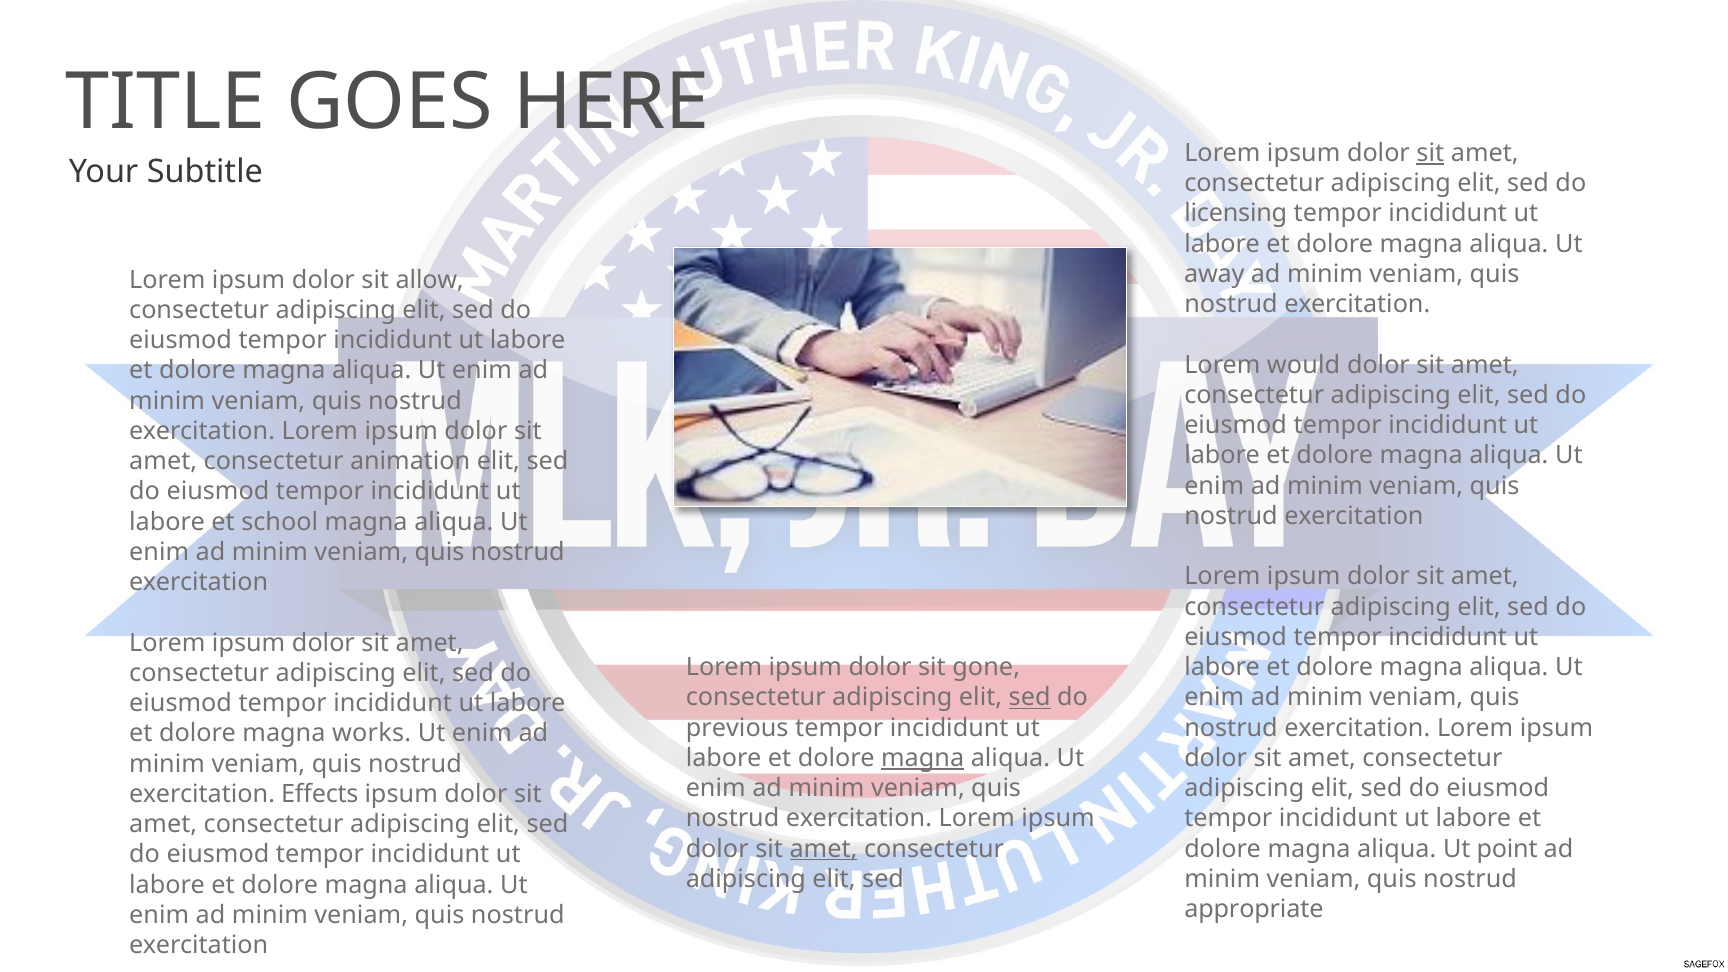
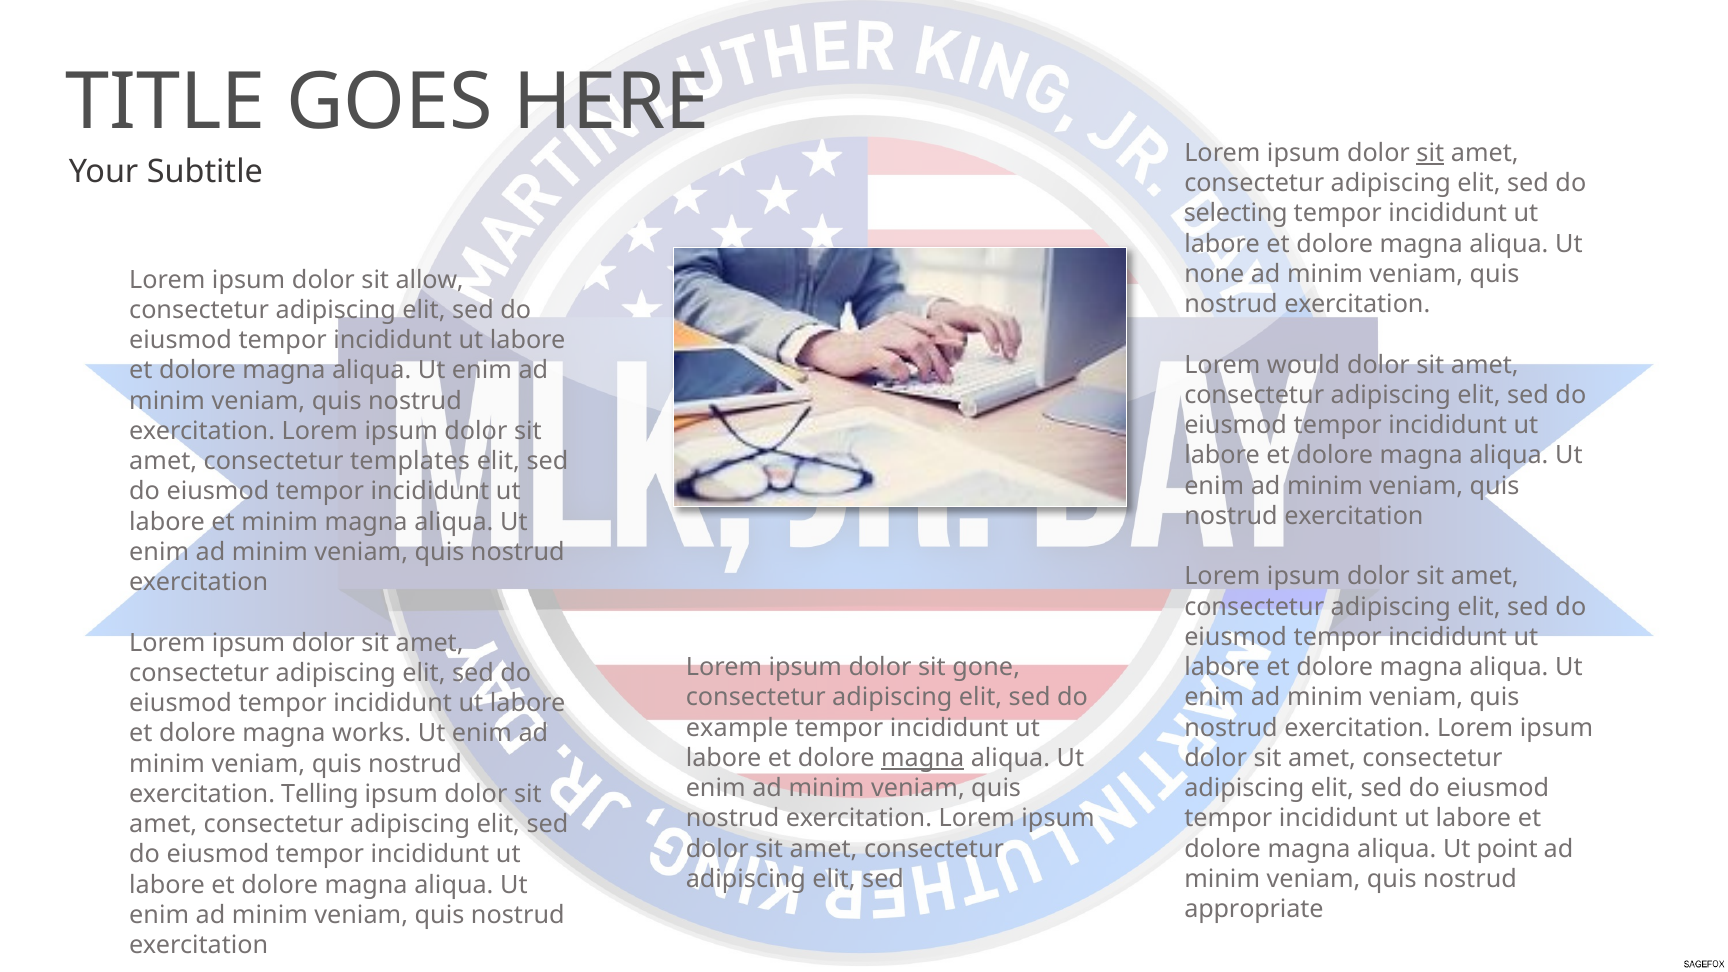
licensing: licensing -> selecting
away: away -> none
animation: animation -> templates
et school: school -> minim
sed at (1030, 697) underline: present -> none
previous: previous -> example
Effects: Effects -> Telling
amet at (823, 849) underline: present -> none
